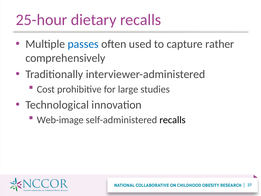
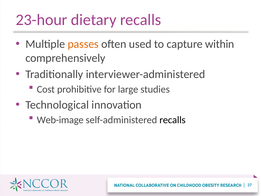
25-hour: 25-hour -> 23-hour
passes colour: blue -> orange
rather: rather -> within
